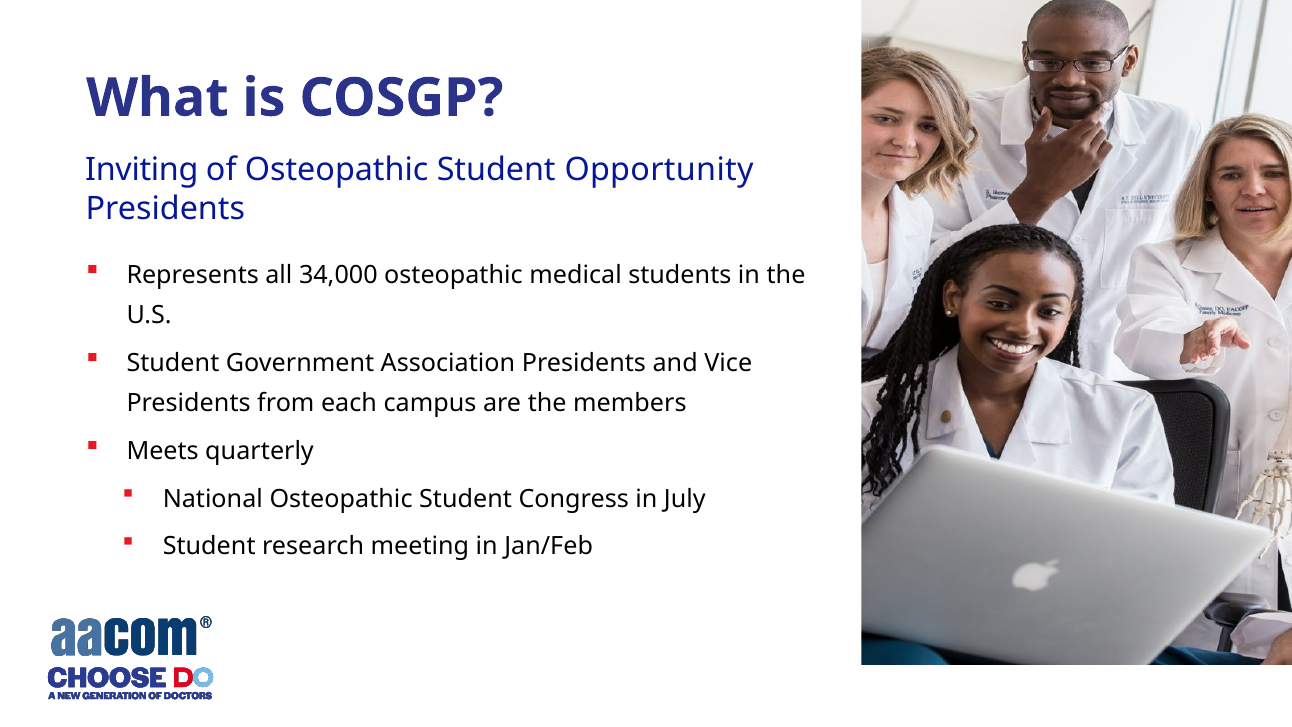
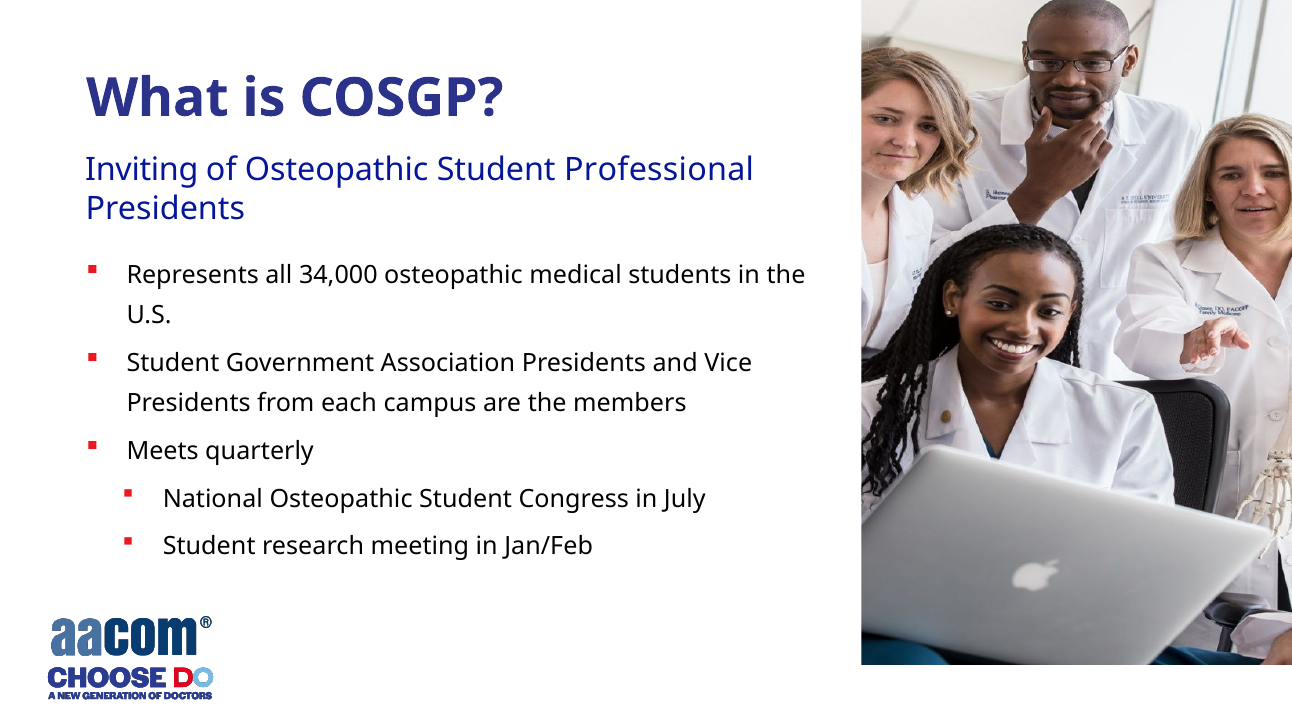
Opportunity: Opportunity -> Professional
